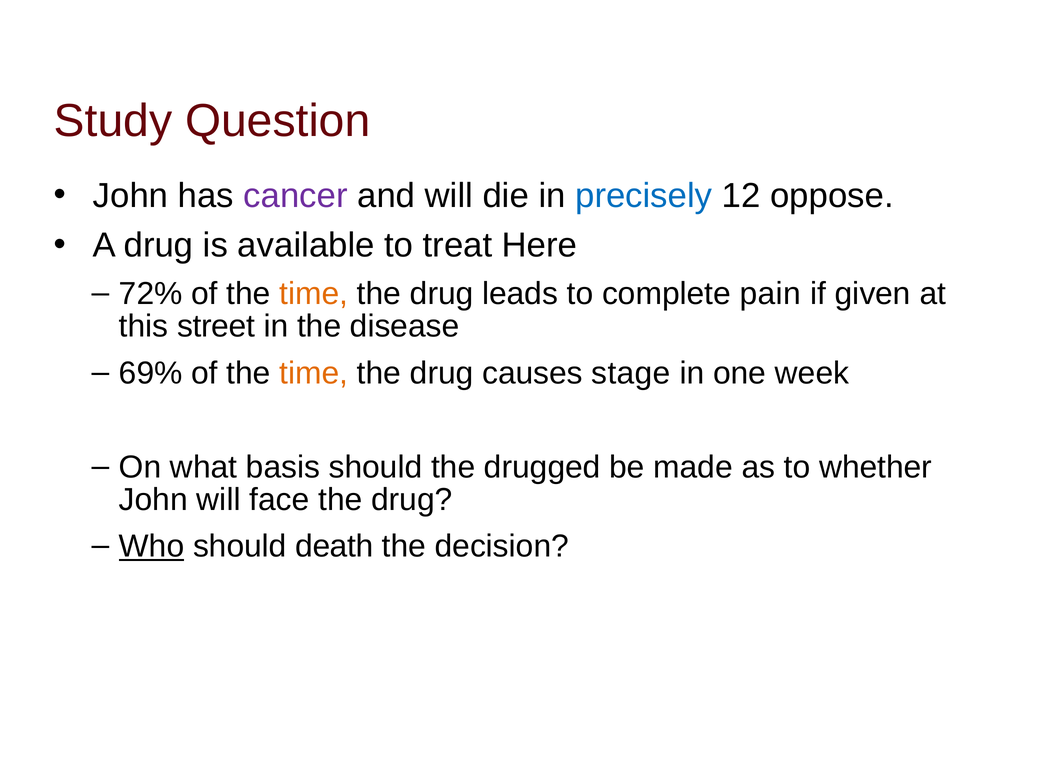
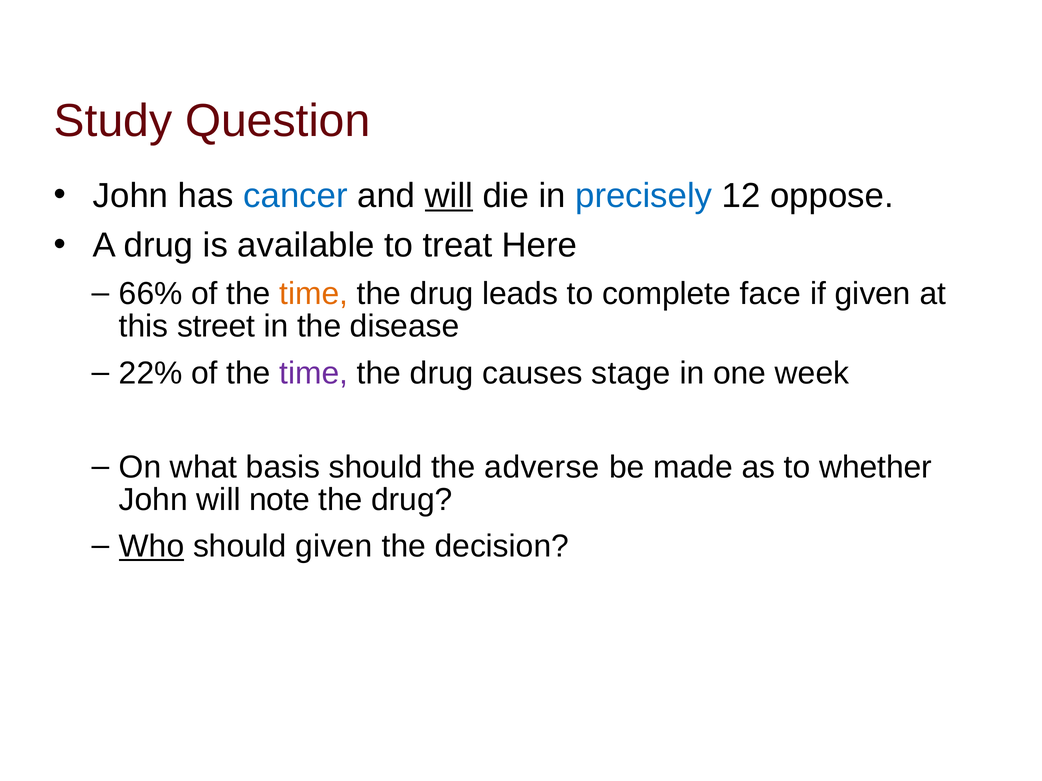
cancer colour: purple -> blue
will at (449, 196) underline: none -> present
72%: 72% -> 66%
pain: pain -> face
69%: 69% -> 22%
time at (314, 374) colour: orange -> purple
drugged: drugged -> adverse
face: face -> note
should death: death -> given
